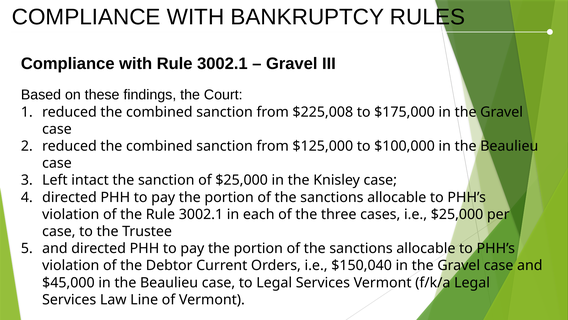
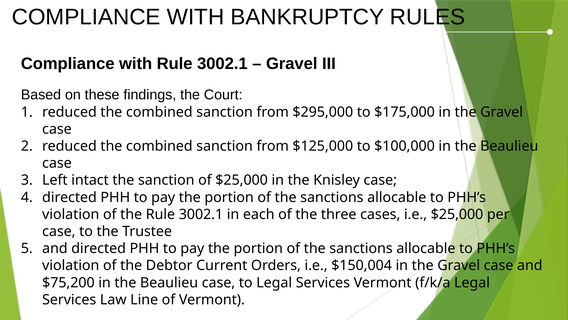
$225,008: $225,008 -> $295,000
$150,040: $150,040 -> $150,004
$45,000: $45,000 -> $75,200
